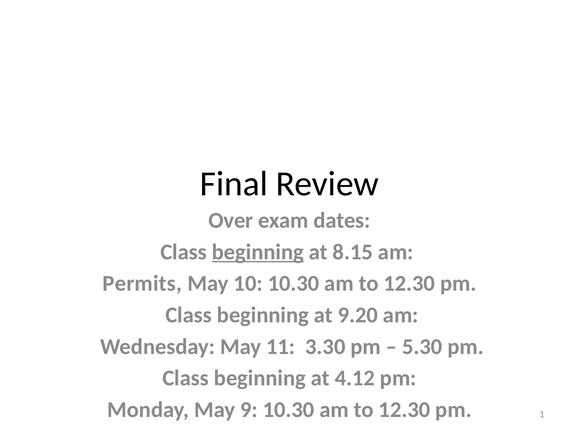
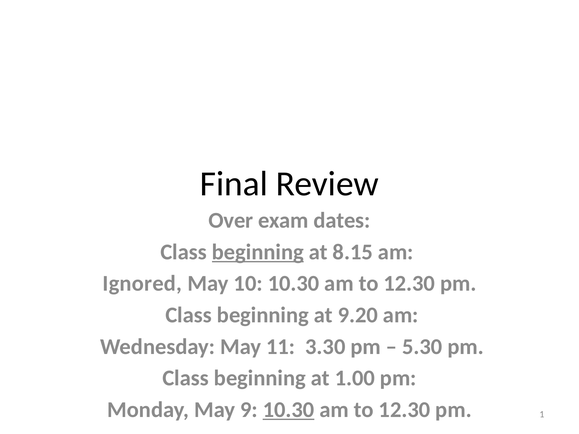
Permits: Permits -> Ignored
4.12: 4.12 -> 1.00
10.30 at (289, 410) underline: none -> present
